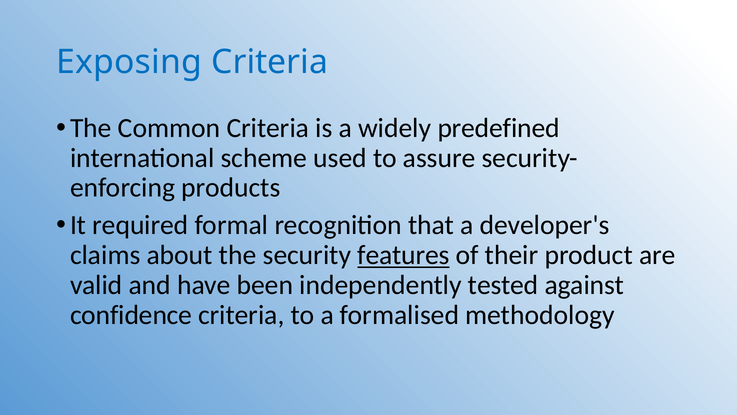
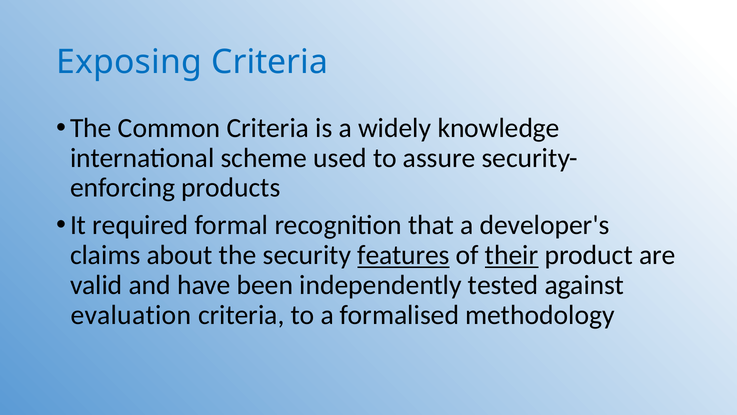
predefined: predefined -> knowledge
their underline: none -> present
confidence: confidence -> evaluation
